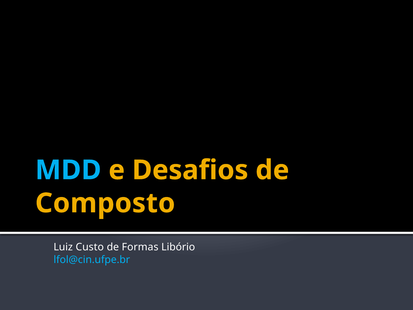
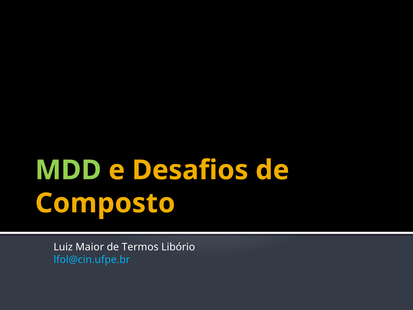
MDD colour: light blue -> light green
Custo: Custo -> Maior
Formas: Formas -> Termos
